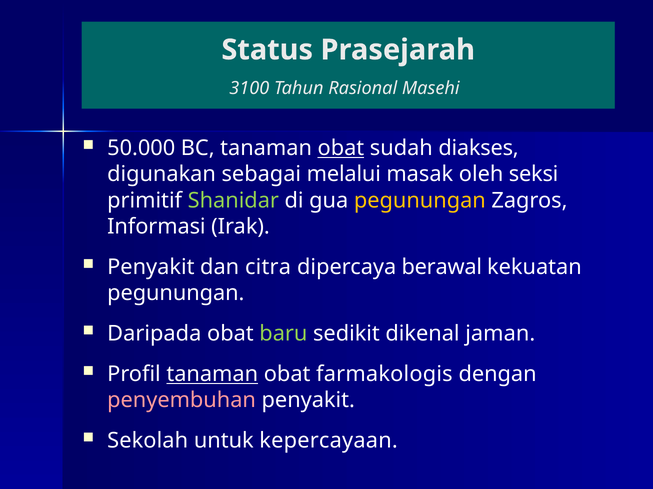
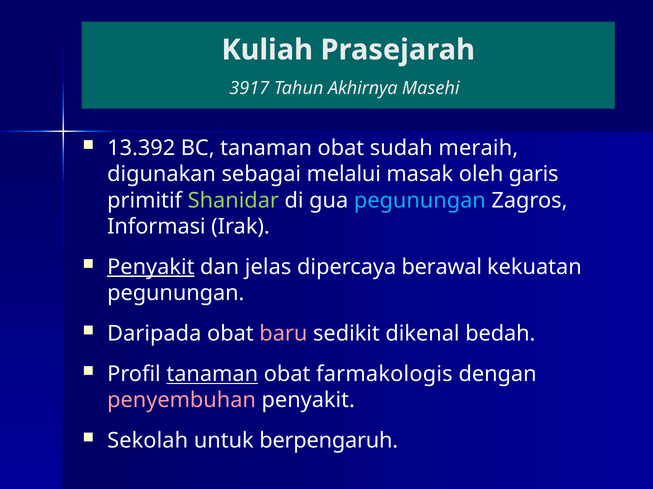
Status: Status -> Kuliah
3100: 3100 -> 3917
Rasional: Rasional -> Akhirnya
50.000: 50.000 -> 13.392
obat at (341, 148) underline: present -> none
diakses: diakses -> meraih
seksi: seksi -> garis
pegunungan at (420, 201) colour: yellow -> light blue
Penyakit at (151, 267) underline: none -> present
citra: citra -> jelas
baru colour: light green -> pink
jaman: jaman -> bedah
kepercayaan: kepercayaan -> berpengaruh
